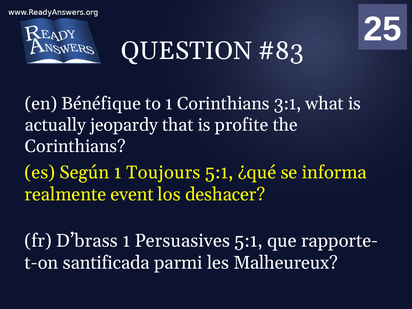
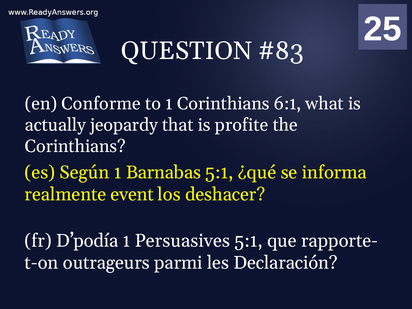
Bénéfique: Bénéfique -> Conforme
3:1: 3:1 -> 6:1
Toujours: Toujours -> Barnabas
D’brass: D’brass -> D’podía
santificada: santificada -> outrageurs
Malheureux: Malheureux -> Declaración
